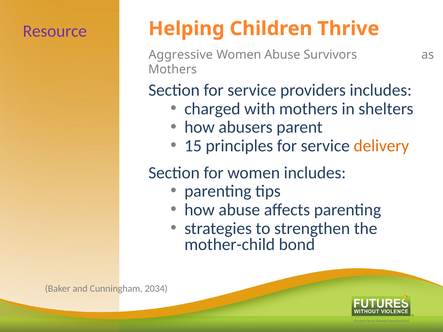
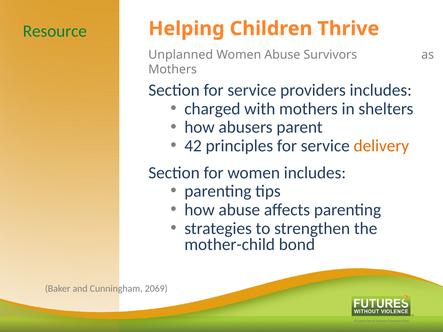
Resource colour: purple -> green
Aggressive: Aggressive -> Unplanned
15: 15 -> 42
2034: 2034 -> 2069
